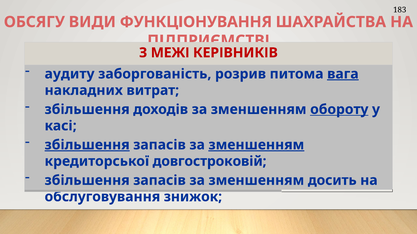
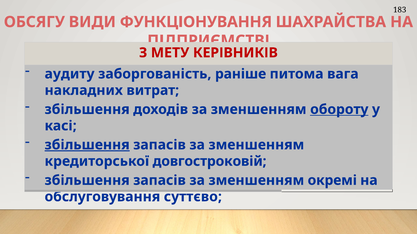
МЕЖІ: МЕЖІ -> МЕТУ
розрив: розрив -> раніше
вага underline: present -> none
зменшенням at (256, 145) underline: present -> none
досить: досить -> окремі
знижок: знижок -> суттєво
